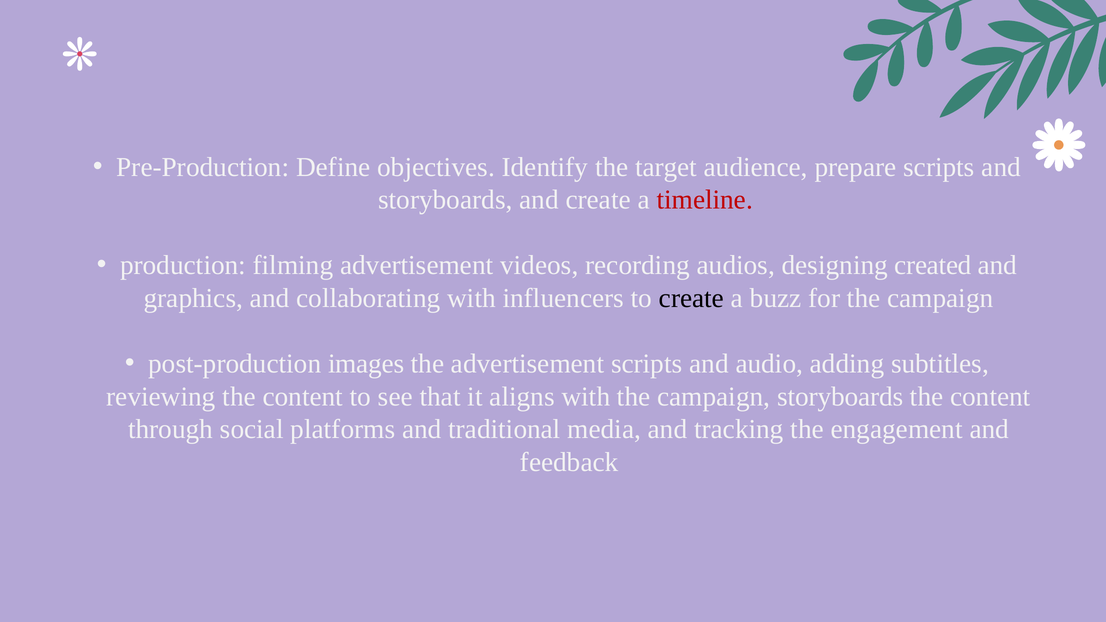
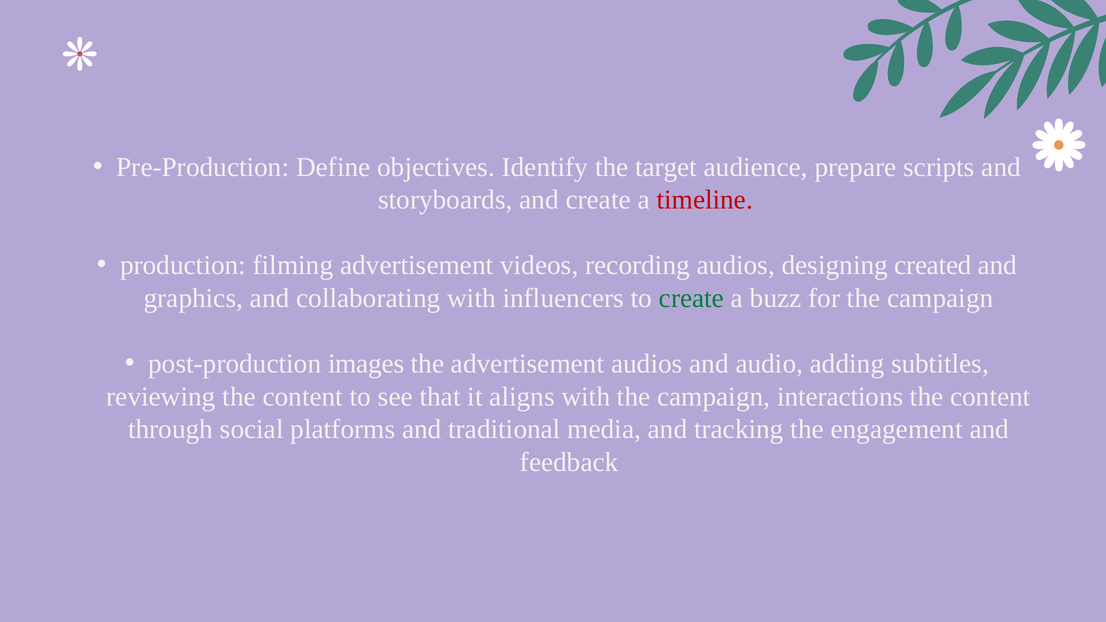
create at (691, 298) colour: black -> green
advertisement scripts: scripts -> audios
campaign storyboards: storyboards -> interactions
